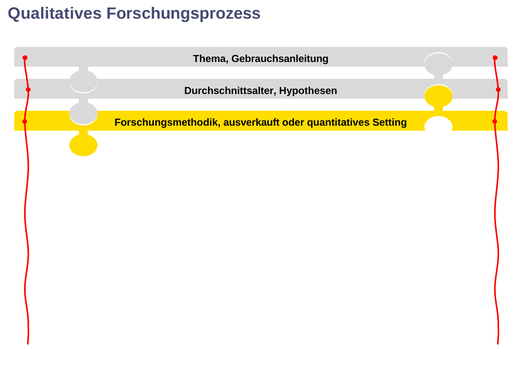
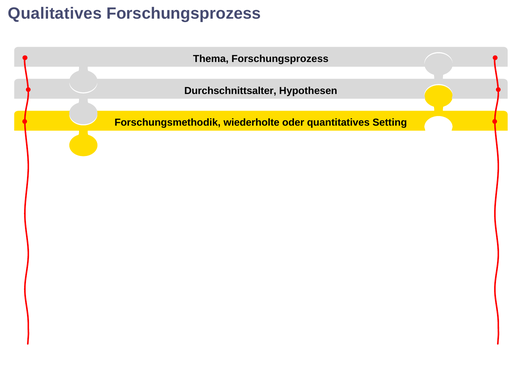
Thema Gebrauchsanleitung: Gebrauchsanleitung -> Forschungsprozess
ausverkauft: ausverkauft -> wiederholte
